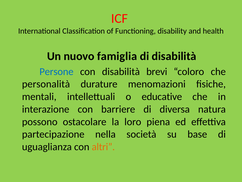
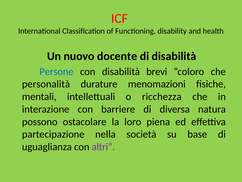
famiglia: famiglia -> docente
educative: educative -> ricchezza
altri colour: orange -> purple
